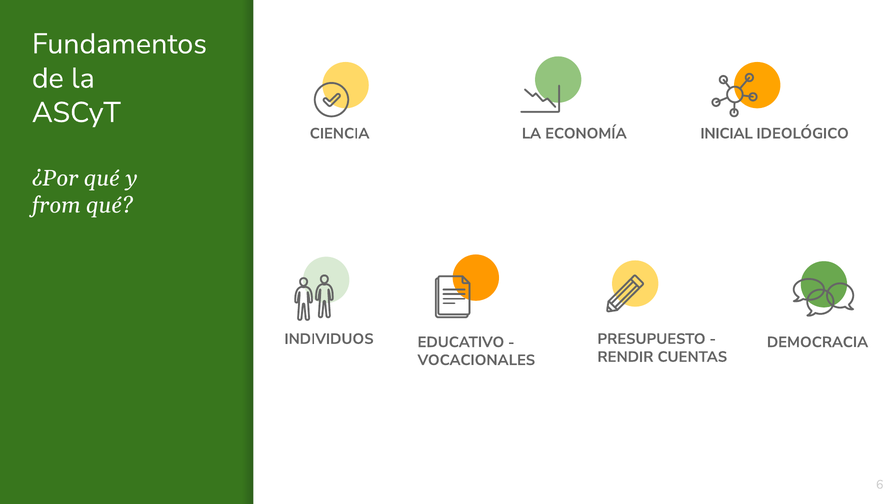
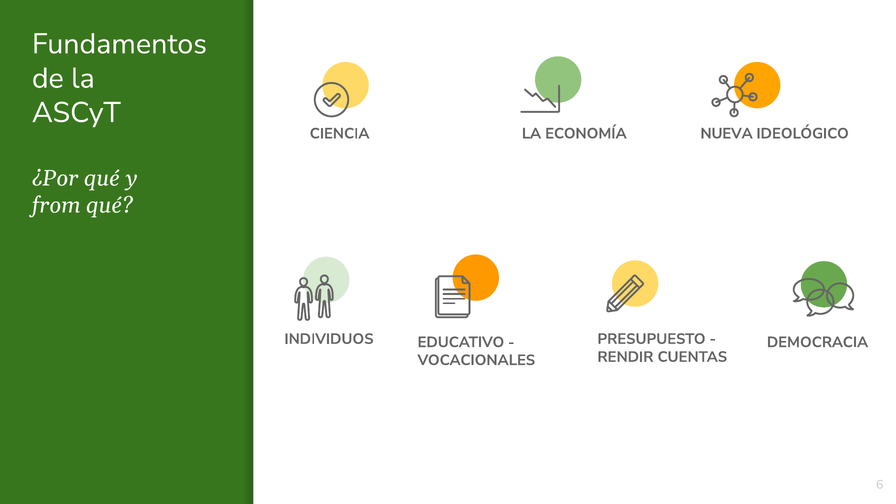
INICIAL: INICIAL -> NUEVA
